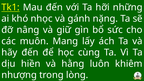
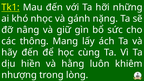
muôn: muôn -> thông
